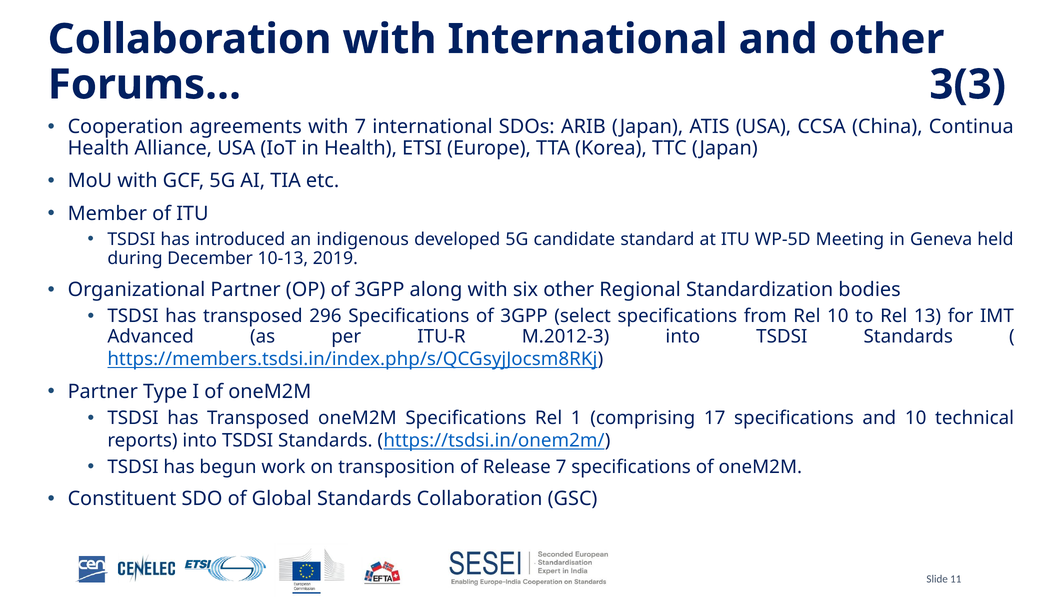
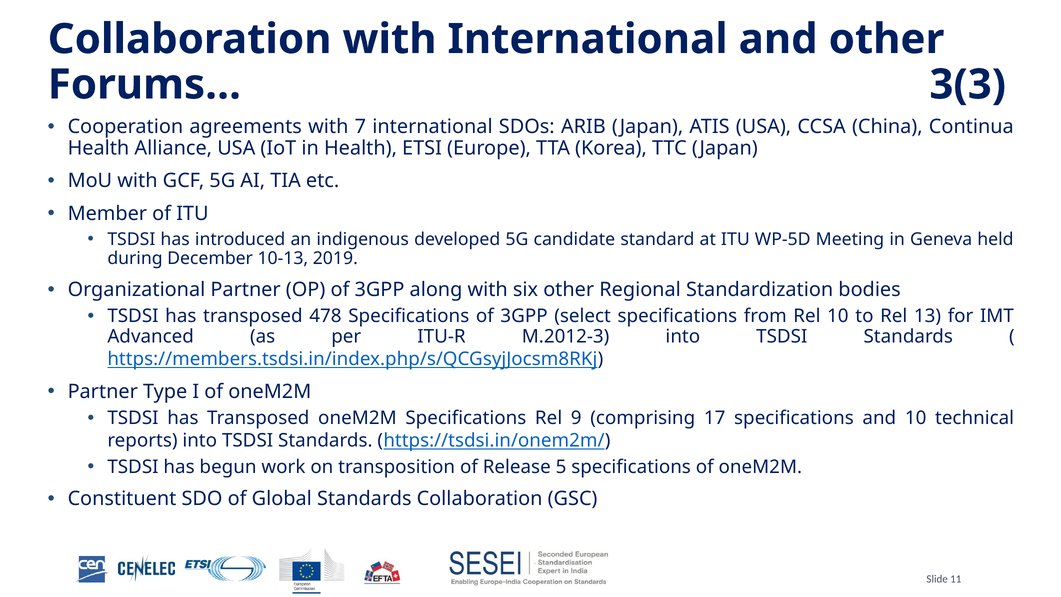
296: 296 -> 478
1: 1 -> 9
Release 7: 7 -> 5
